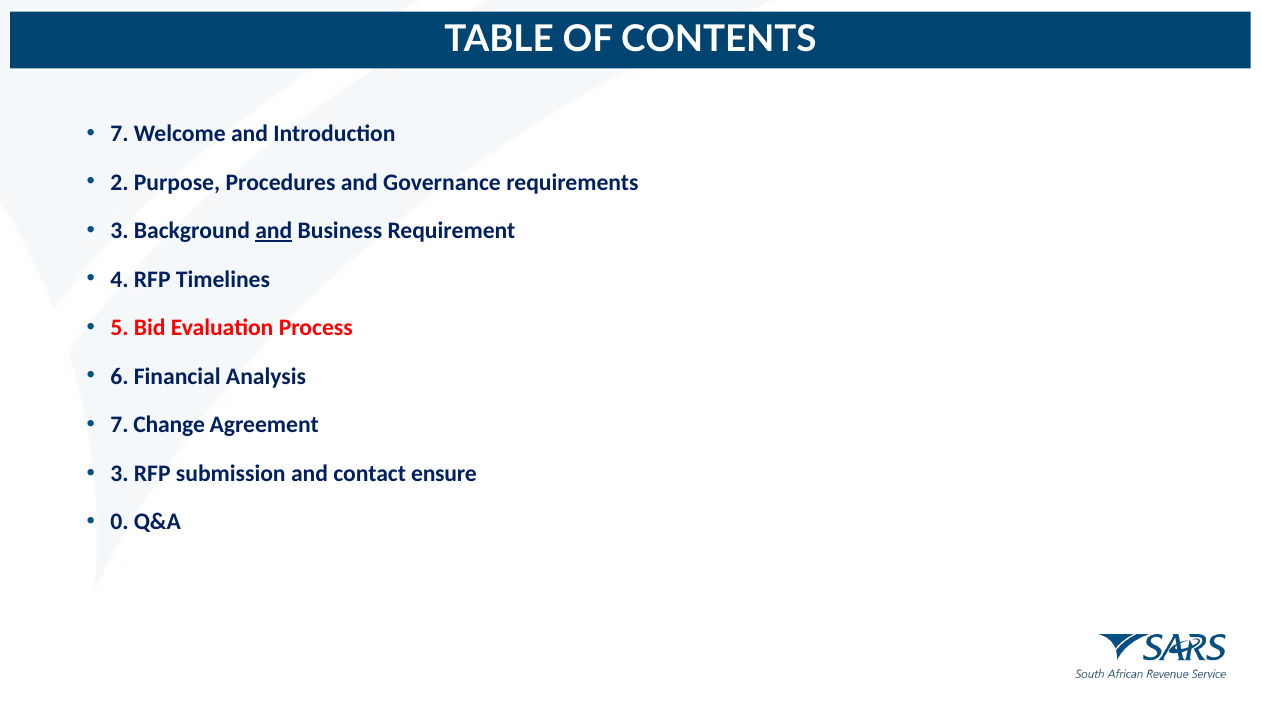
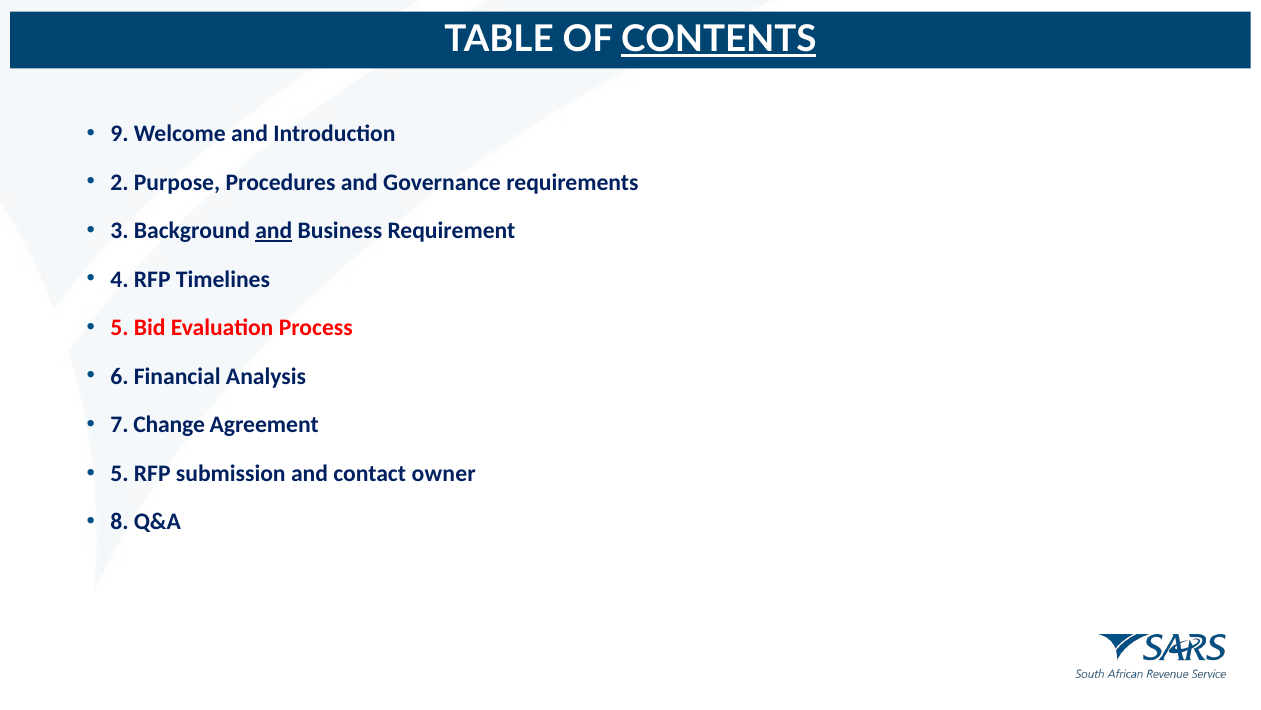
CONTENTS underline: none -> present
7 at (119, 134): 7 -> 9
3 at (119, 473): 3 -> 5
ensure: ensure -> owner
0: 0 -> 8
